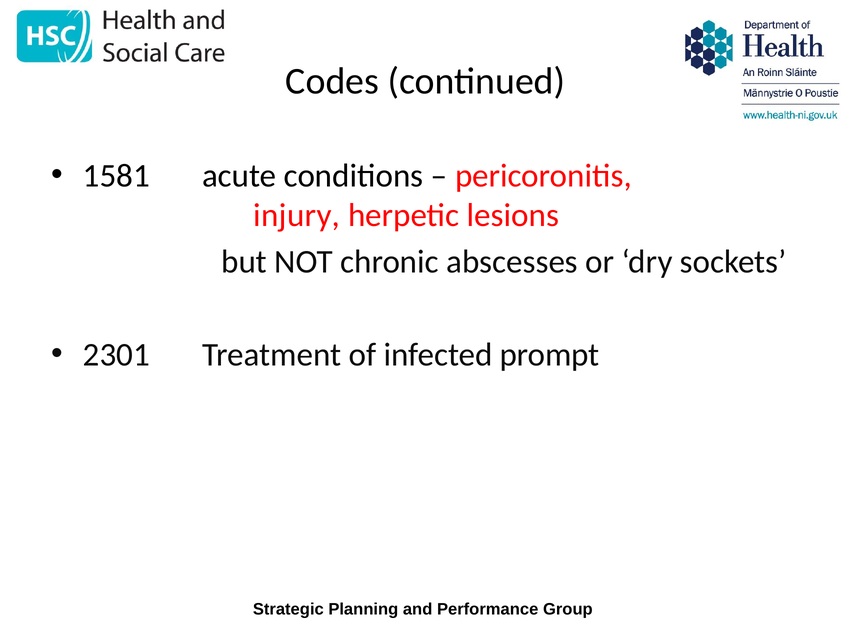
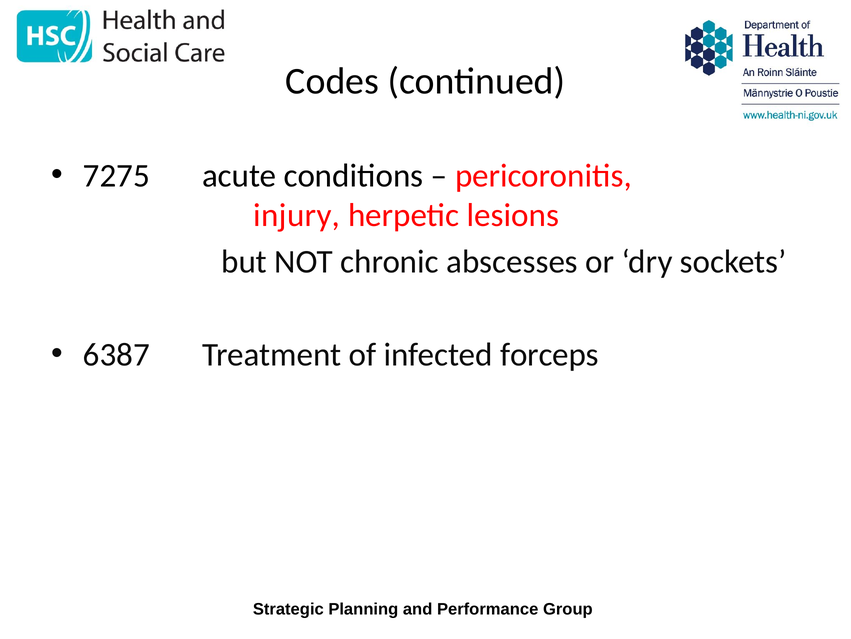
1581: 1581 -> 7275
2301: 2301 -> 6387
prompt: prompt -> forceps
